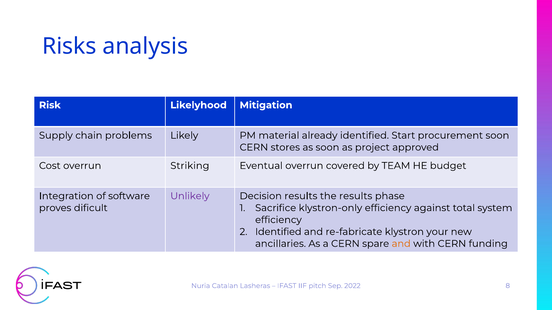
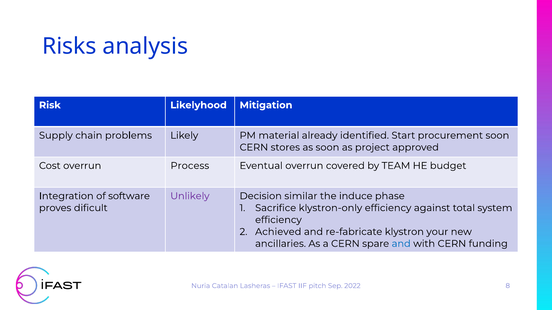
Striking: Striking -> Process
Decision results: results -> similar
the results: results -> induce
Identified at (278, 232): Identified -> Achieved
and at (401, 244) colour: orange -> blue
